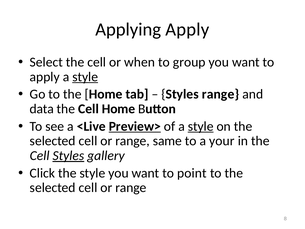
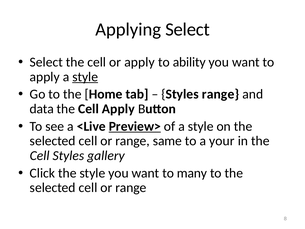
Applying Apply: Apply -> Select
or when: when -> apply
group: group -> ability
Cell Home: Home -> Apply
style at (201, 126) underline: present -> none
Styles at (68, 155) underline: present -> none
point: point -> many
